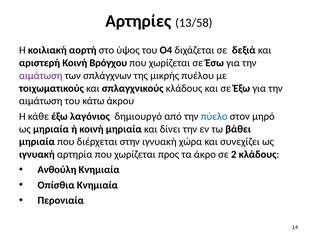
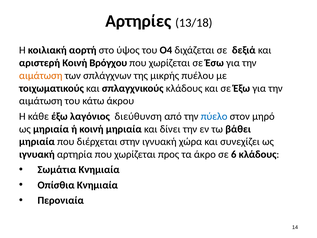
13/58: 13/58 -> 13/18
αιμάτωση at (41, 76) colour: purple -> orange
δημιουργό: δημιουργό -> διεύθυνση
2: 2 -> 6
Ανθούλη: Ανθούλη -> Σωμάτια
